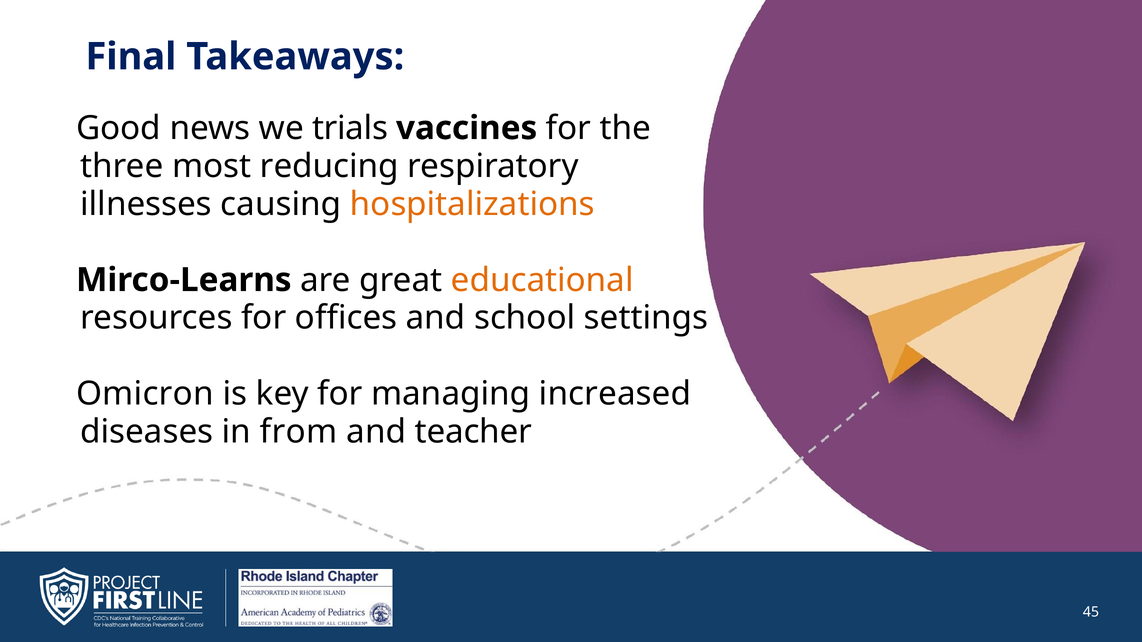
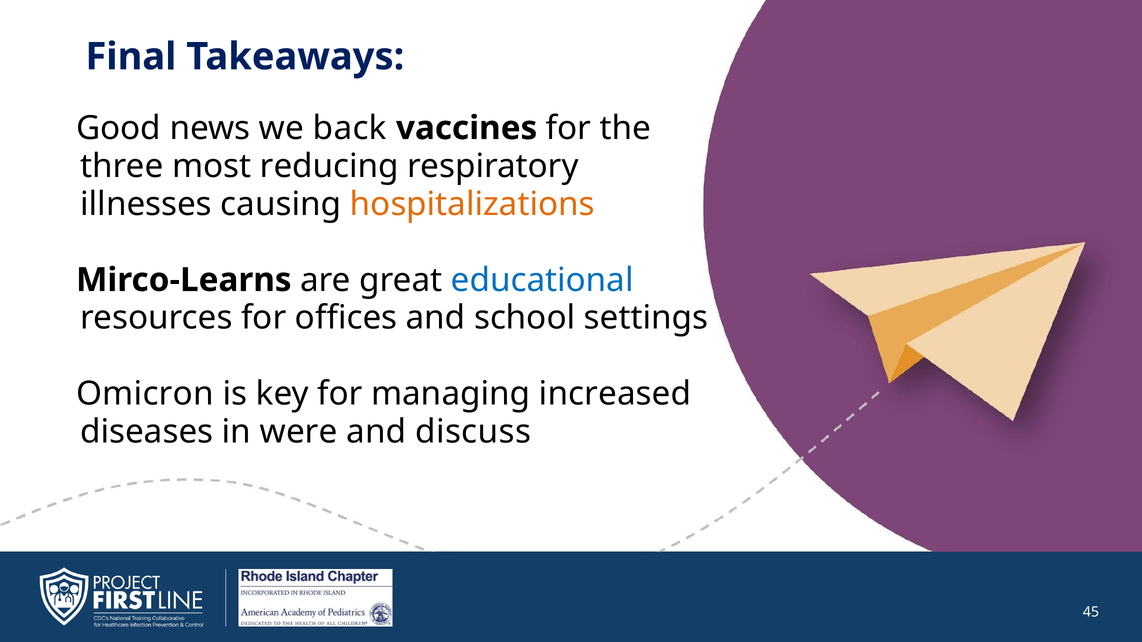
trials: trials -> back
educational colour: orange -> blue
from: from -> were
teacher: teacher -> discuss
